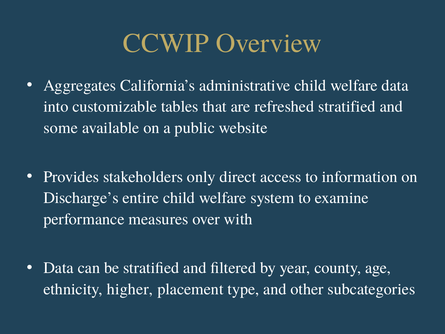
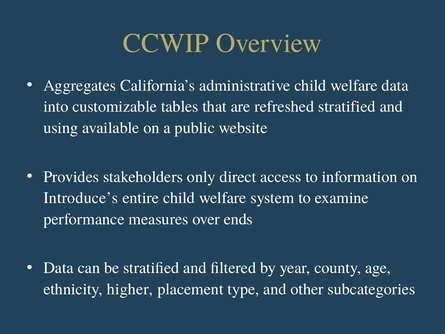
some: some -> using
Discharge’s: Discharge’s -> Introduce’s
with: with -> ends
